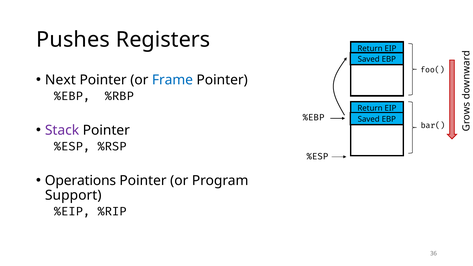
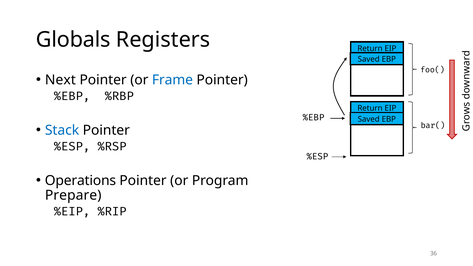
Pushes: Pushes -> Globals
Stack colour: purple -> blue
Support: Support -> Prepare
